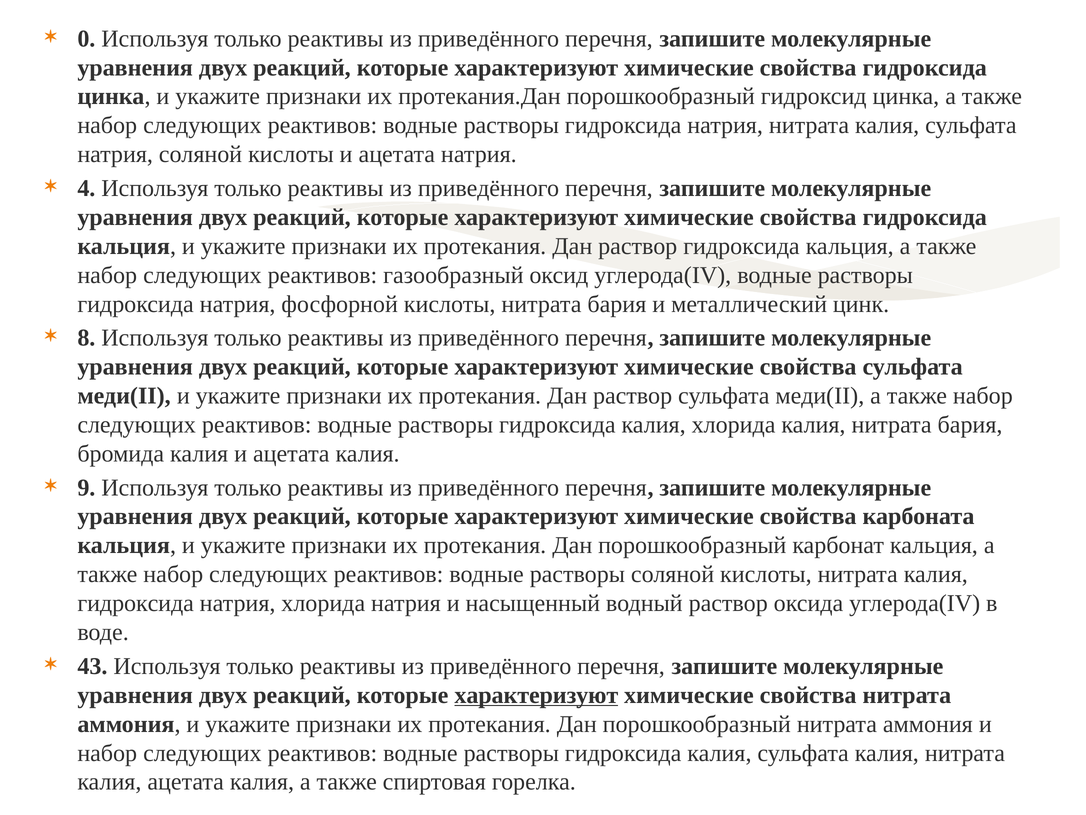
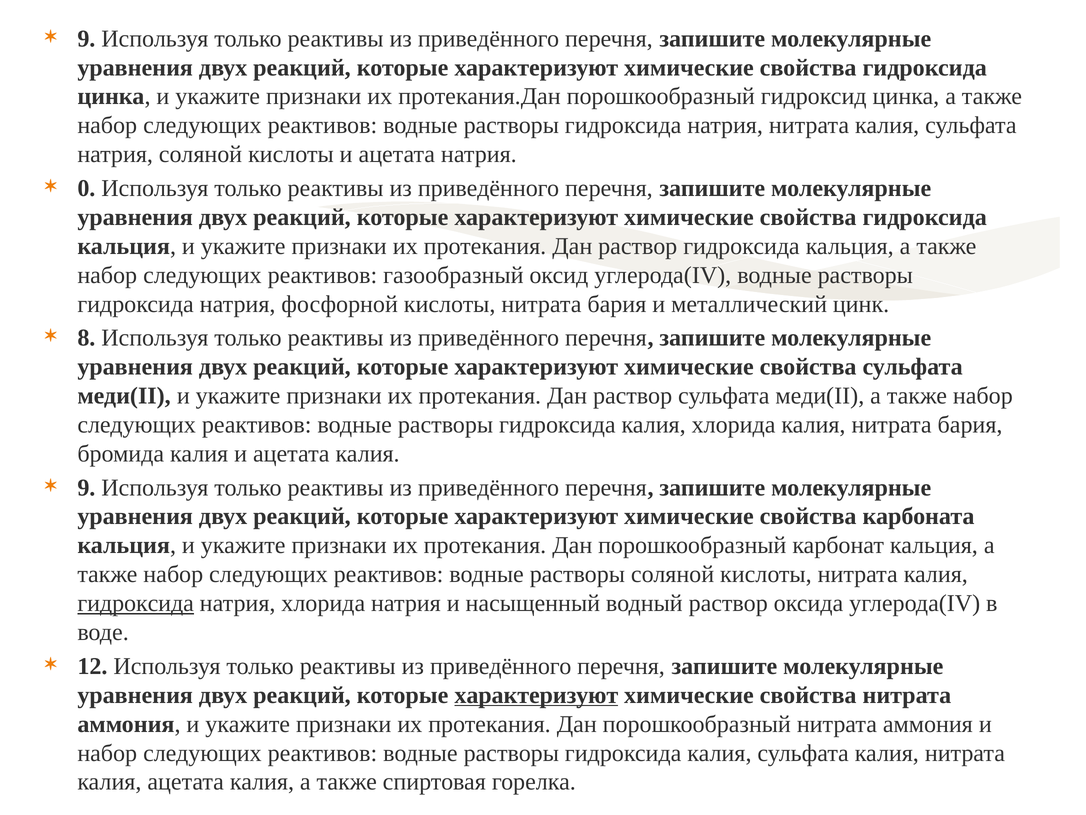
0 at (86, 39): 0 -> 9
4: 4 -> 0
гидроксида at (136, 603) underline: none -> present
43: 43 -> 12
